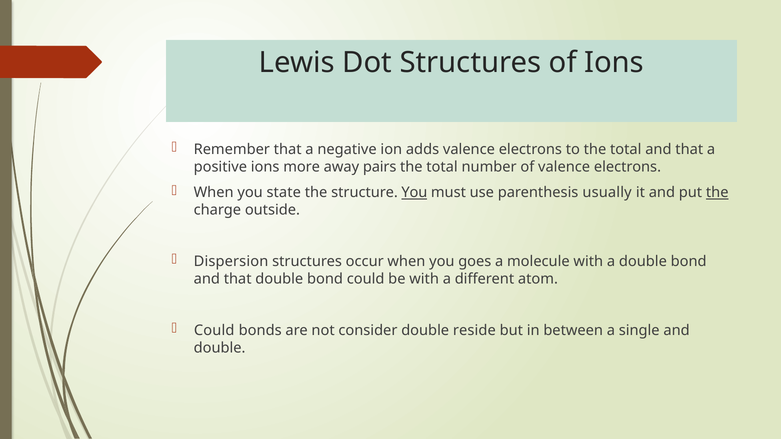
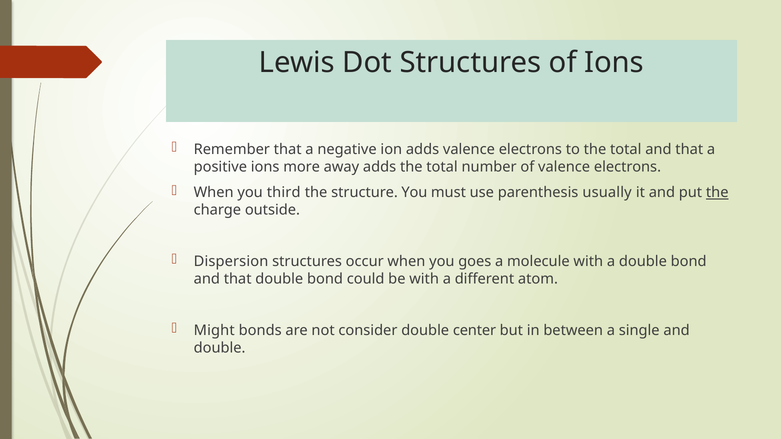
away pairs: pairs -> adds
state: state -> third
You at (414, 193) underline: present -> none
Could at (214, 331): Could -> Might
reside: reside -> center
